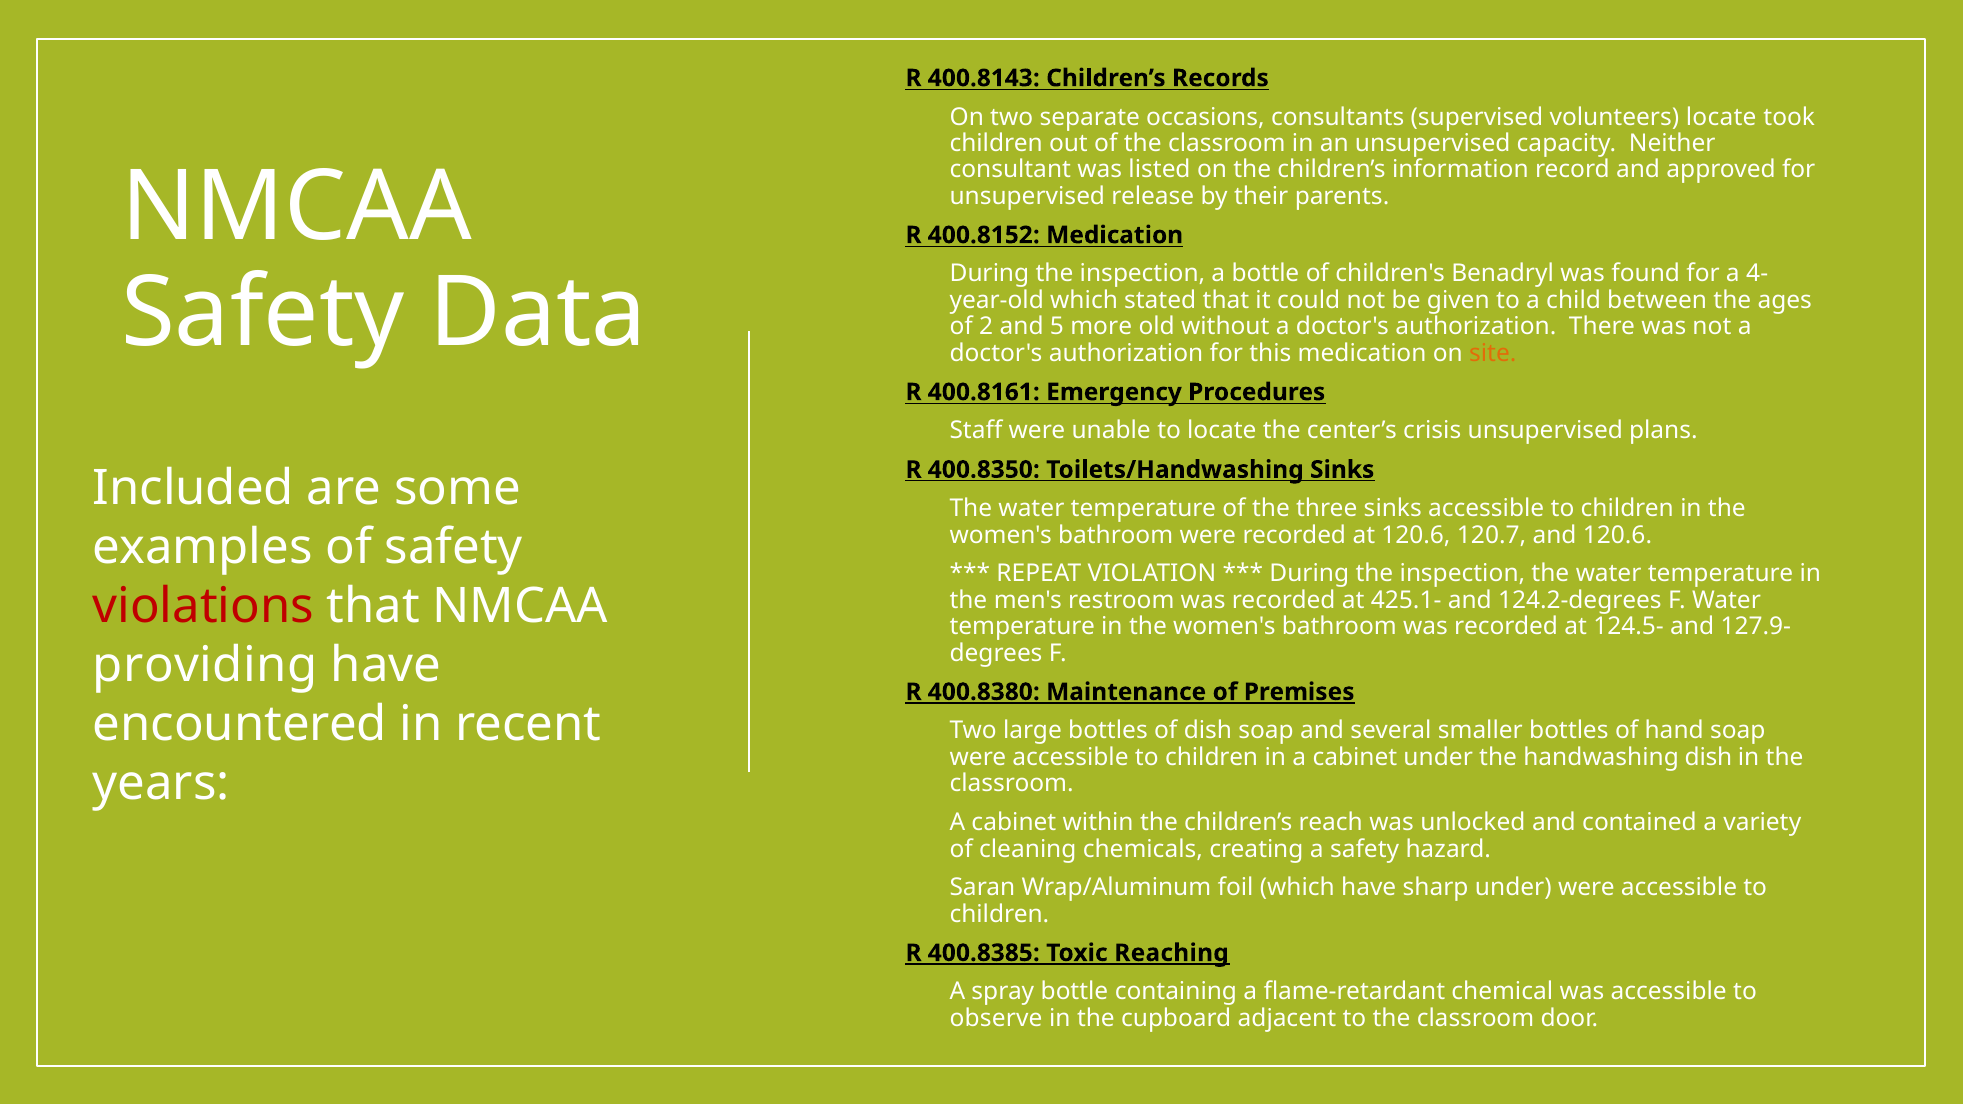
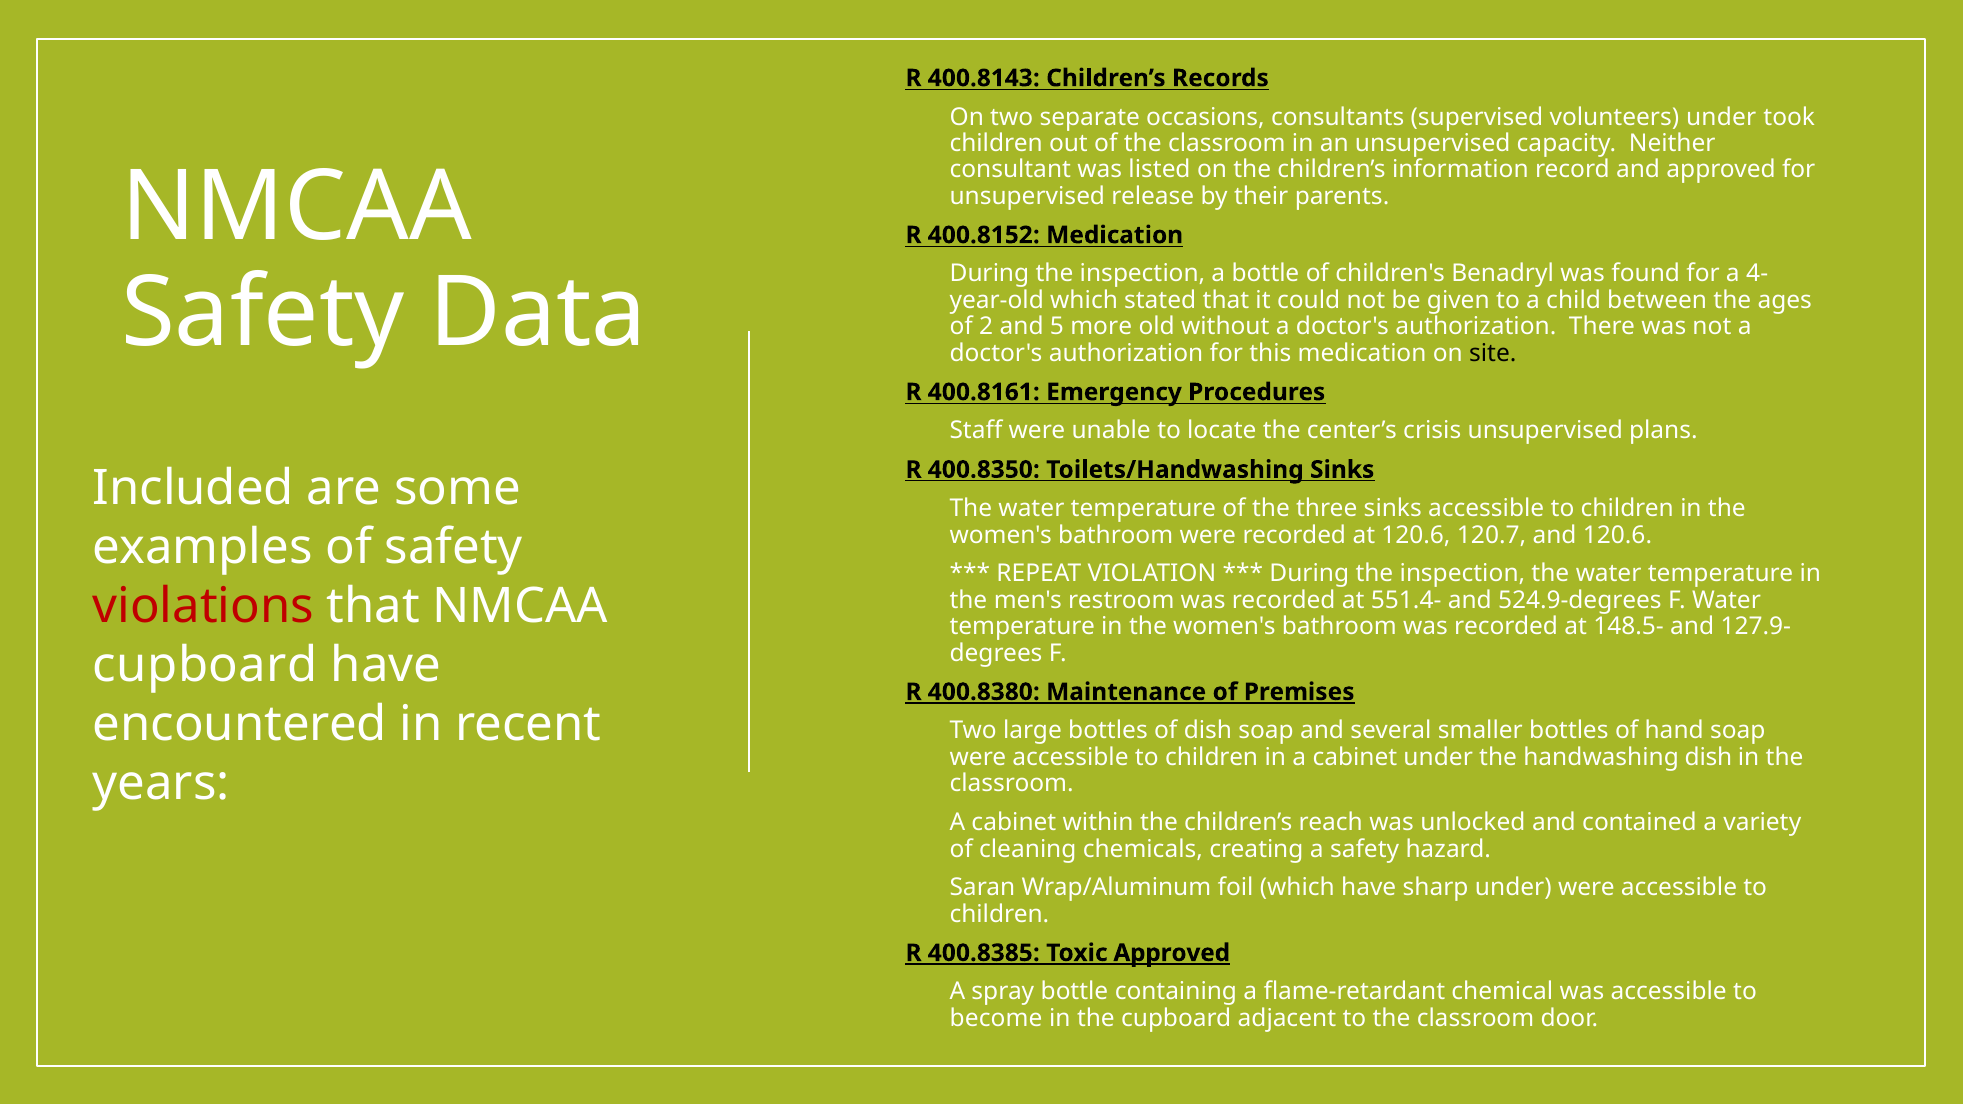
volunteers locate: locate -> under
site colour: orange -> black
425.1-: 425.1- -> 551.4-
124.2-degrees: 124.2-degrees -> 524.9-degrees
124.5-: 124.5- -> 148.5-
providing at (205, 665): providing -> cupboard
Toxic Reaching: Reaching -> Approved
observe: observe -> become
